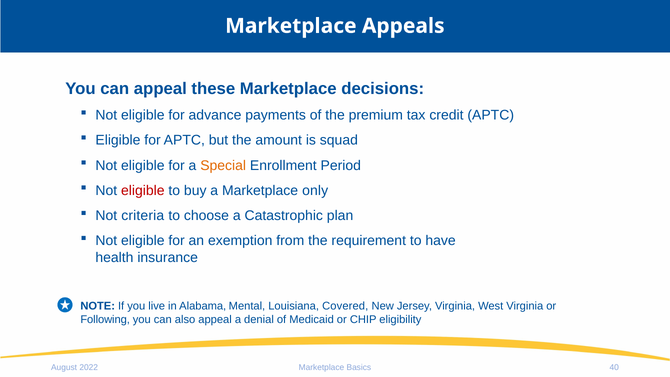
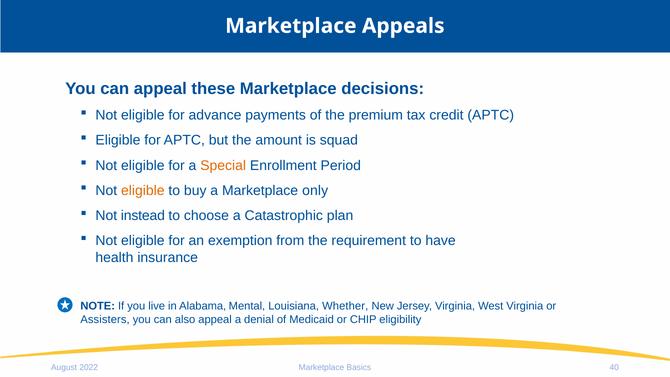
eligible at (143, 191) colour: red -> orange
criteria: criteria -> instead
Covered: Covered -> Whether
Following: Following -> Assisters
